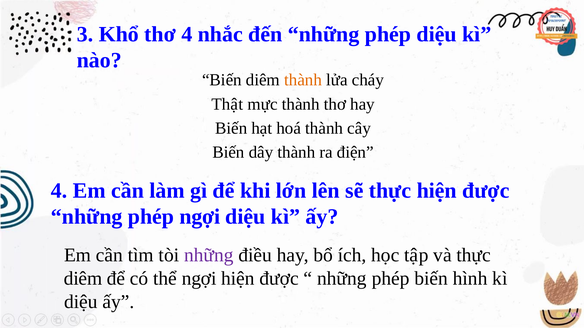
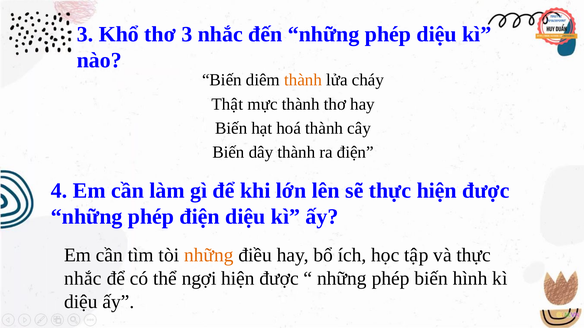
thơ 4: 4 -> 3
phép ngợi: ngợi -> điện
những at (209, 256) colour: purple -> orange
diêm at (83, 279): diêm -> nhắc
